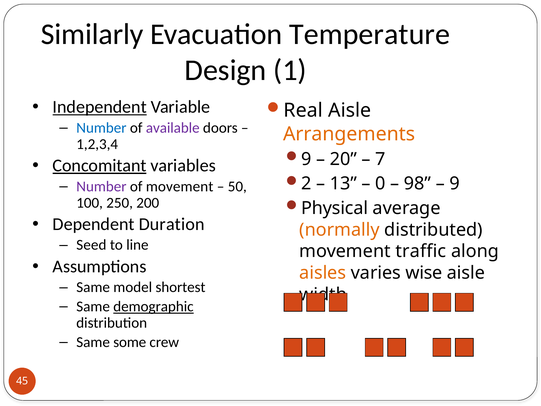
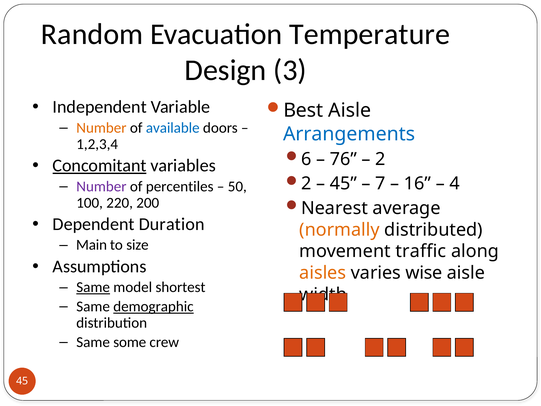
Similarly: Similarly -> Random
1: 1 -> 3
Independent underline: present -> none
Real: Real -> Best
Number at (101, 128) colour: blue -> orange
available colour: purple -> blue
Arrangements colour: orange -> blue
9 at (306, 159): 9 -> 6
20: 20 -> 76
7 at (380, 159): 7 -> 2
13 at (343, 184): 13 -> 45
0: 0 -> 7
98: 98 -> 16
9 at (455, 184): 9 -> 4
of movement: movement -> percentiles
250: 250 -> 220
Physical: Physical -> Nearest
Seed: Seed -> Main
line: line -> size
Same at (93, 287) underline: none -> present
